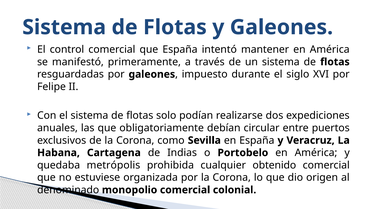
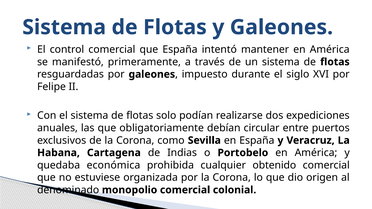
metrópolis: metrópolis -> económica
